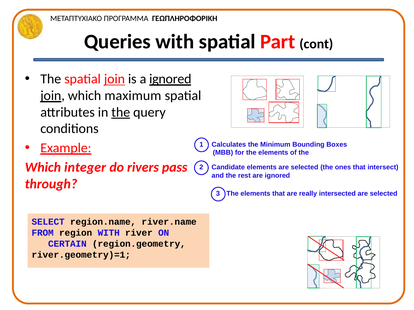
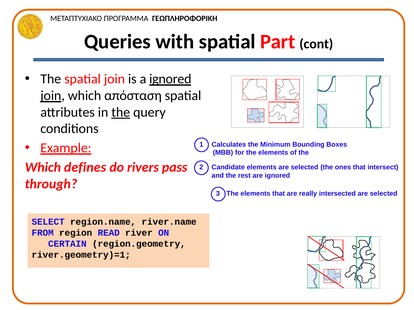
join at (114, 79) underline: present -> none
maximum: maximum -> απόσταση
integer: integer -> defines
region WITH: WITH -> READ
